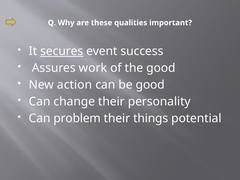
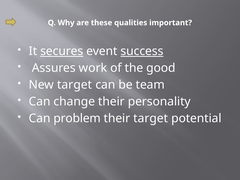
success underline: none -> present
New action: action -> target
be good: good -> team
their things: things -> target
